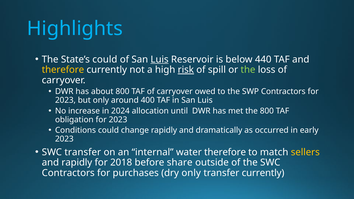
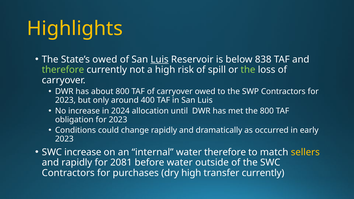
Highlights colour: light blue -> yellow
State’s could: could -> owed
440: 440 -> 838
therefore at (63, 70) colour: yellow -> light green
risk underline: present -> none
SWC transfer: transfer -> increase
2018: 2018 -> 2081
before share: share -> water
dry only: only -> high
